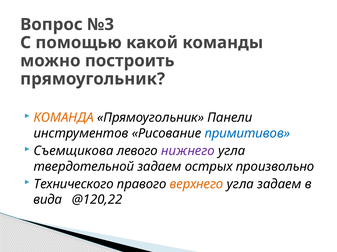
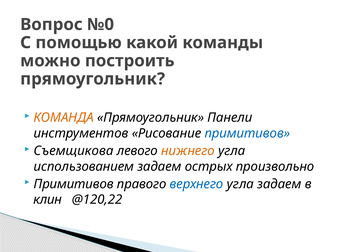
№3: №3 -> №0
нижнего colour: purple -> orange
твердотельной: твердотельной -> использованием
Технического at (74, 185): Технического -> Примитивов
верхнего colour: orange -> blue
вида: вида -> клин
